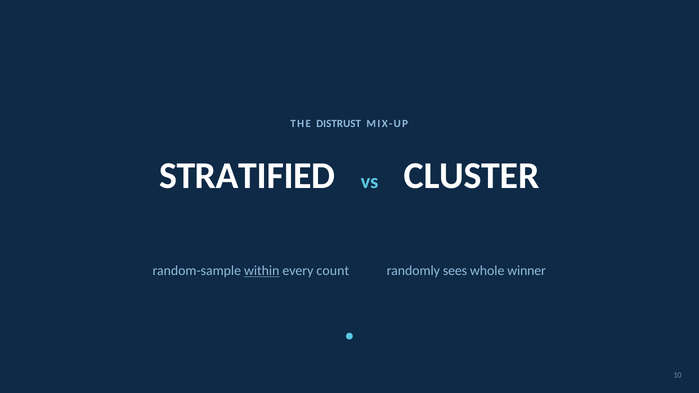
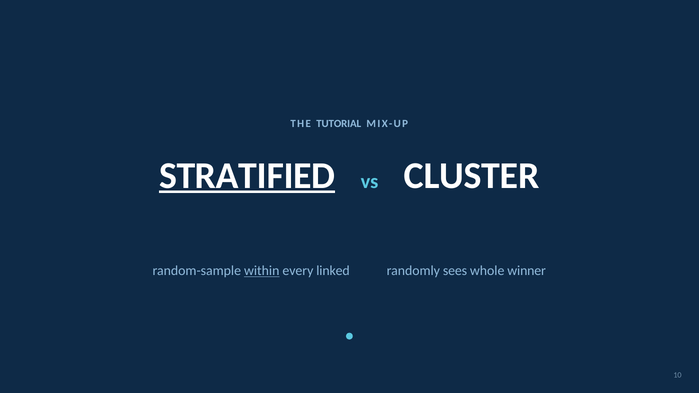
DISTRUST: DISTRUST -> TUTORIAL
STRATIFIED underline: none -> present
count: count -> linked
